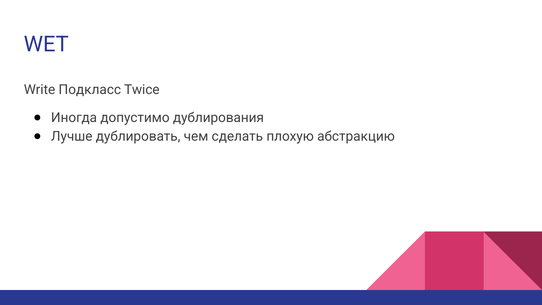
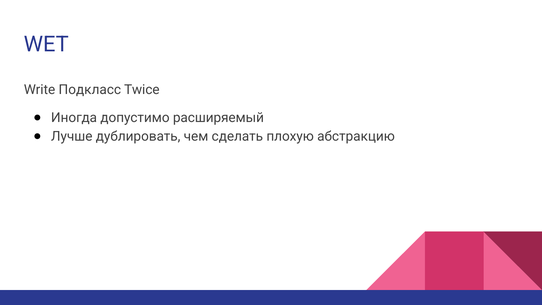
дублирования: дублирования -> расширяемый
